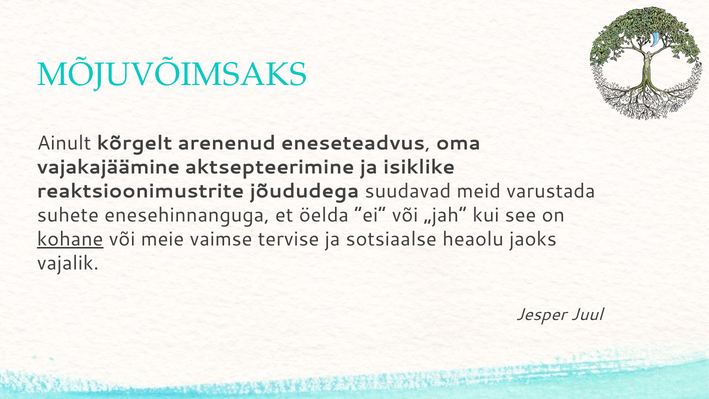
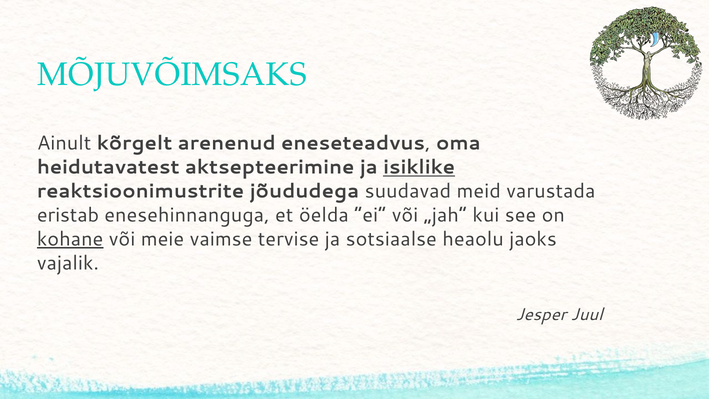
vajakajäämine: vajakajäämine -> heidutavatest
isiklike underline: none -> present
suhete: suhete -> eristab
